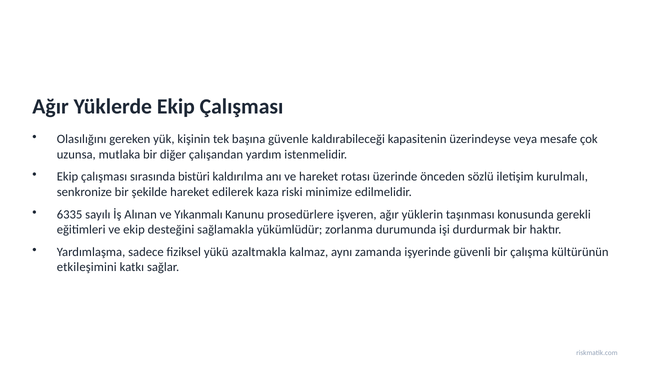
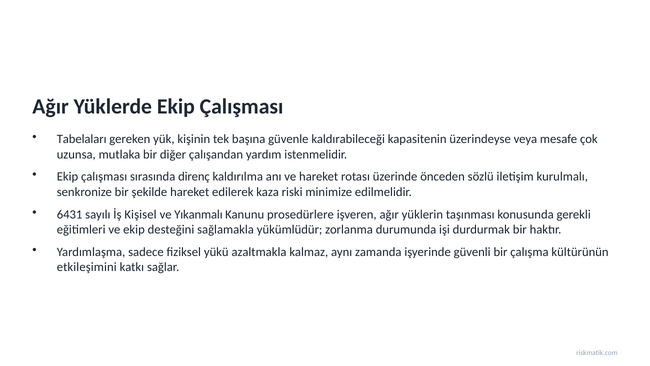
Olasılığını: Olasılığını -> Tabelaları
bistüri: bistüri -> direnç
6335: 6335 -> 6431
Alınan: Alınan -> Kişisel
